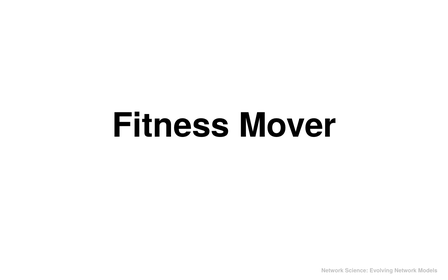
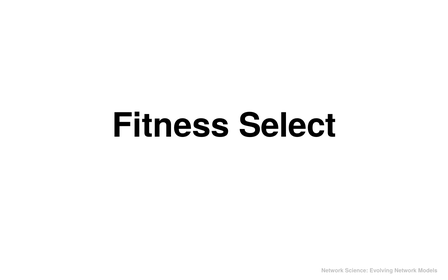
Mover: Mover -> Select
